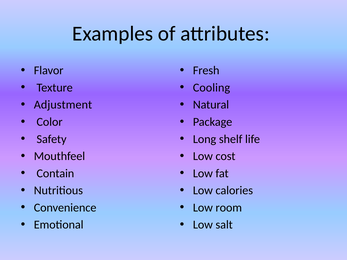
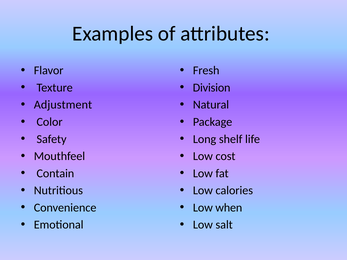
Cooling: Cooling -> Division
room: room -> when
